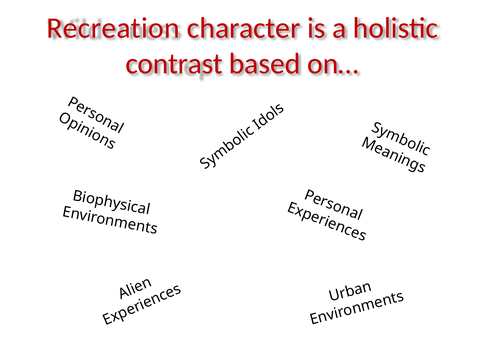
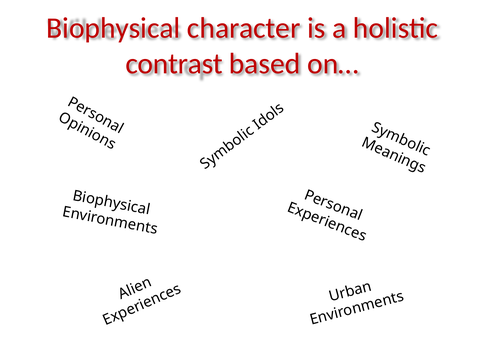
Recreation: Recreation -> Biophysical
